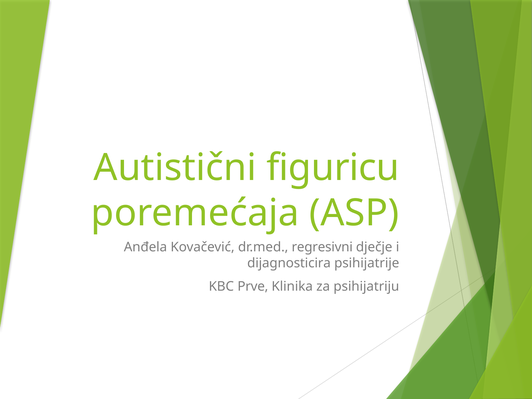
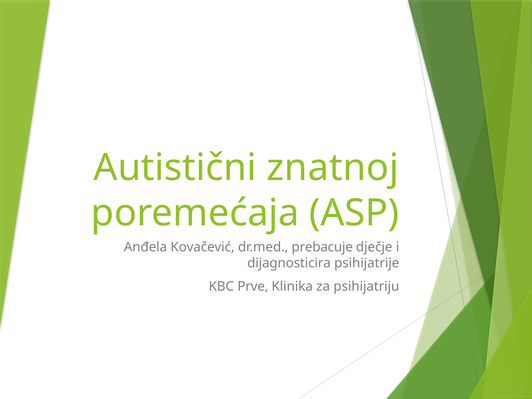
figuricu: figuricu -> znatnoj
regresivni: regresivni -> prebacuje
